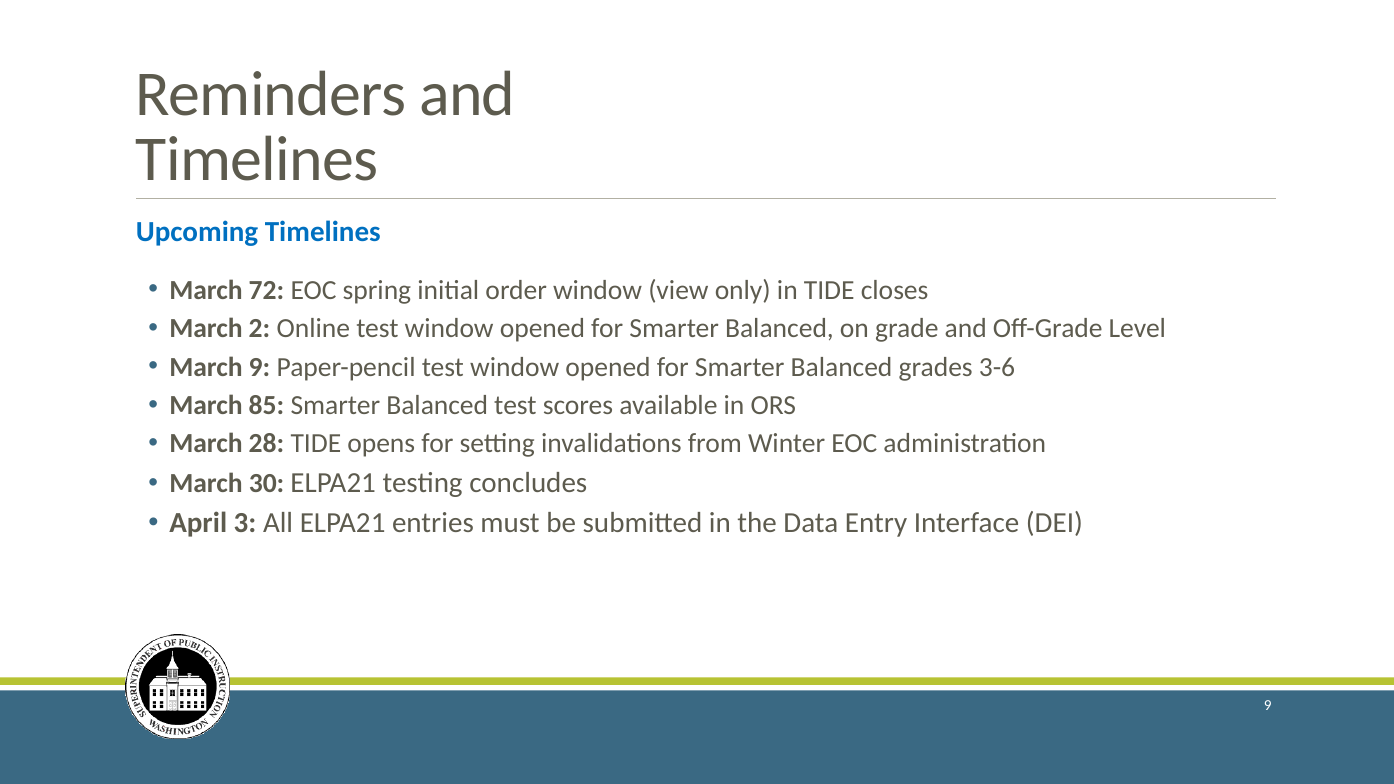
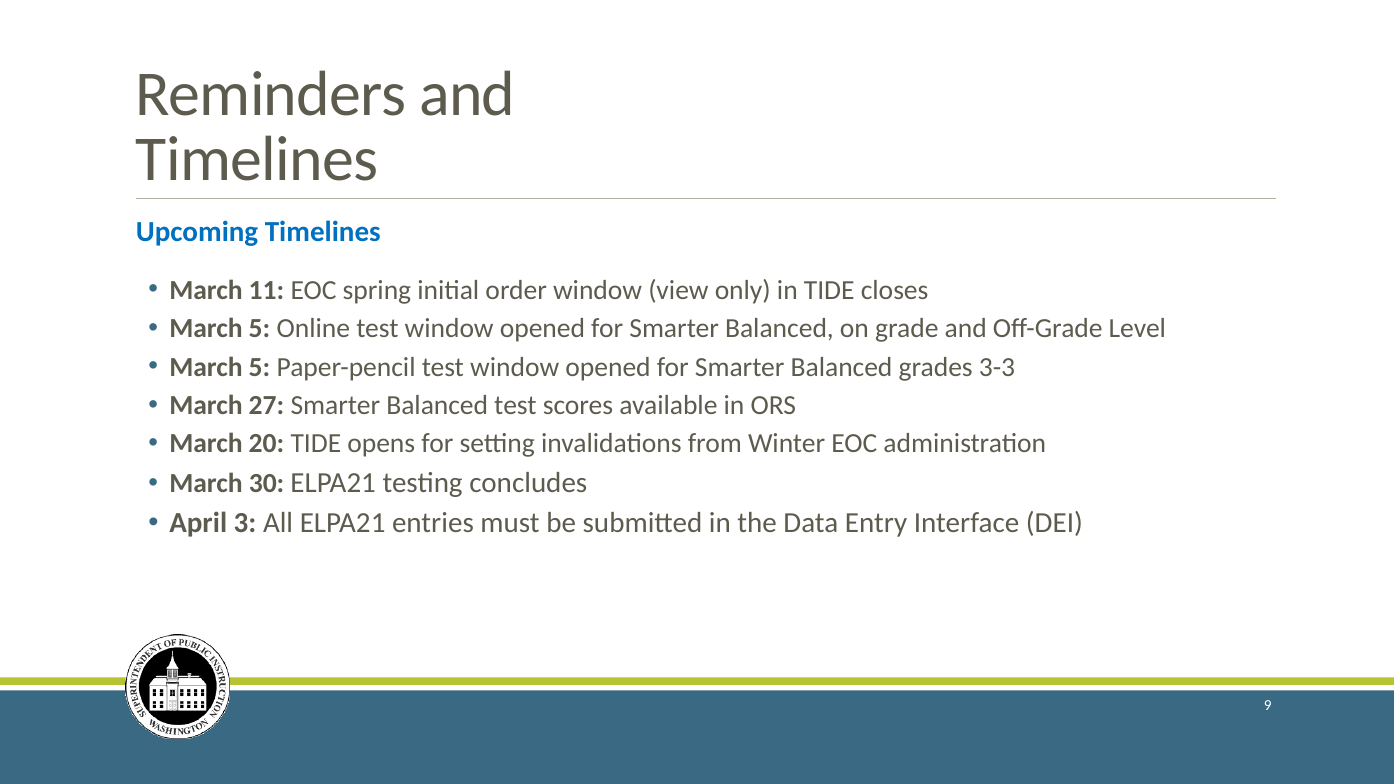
72: 72 -> 11
2 at (260, 329): 2 -> 5
9 at (260, 367): 9 -> 5
3-6: 3-6 -> 3-3
85: 85 -> 27
28: 28 -> 20
